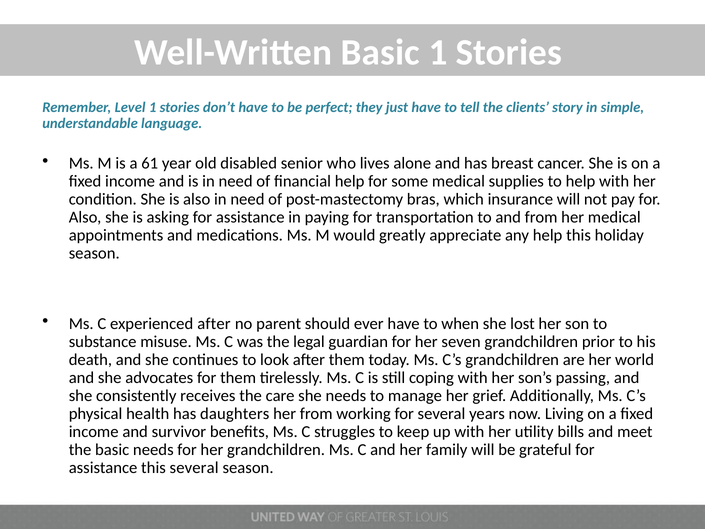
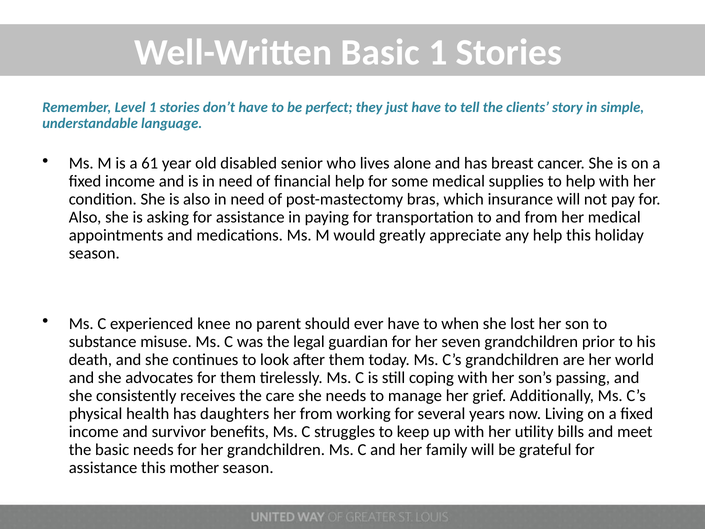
experienced after: after -> knee
this several: several -> mother
